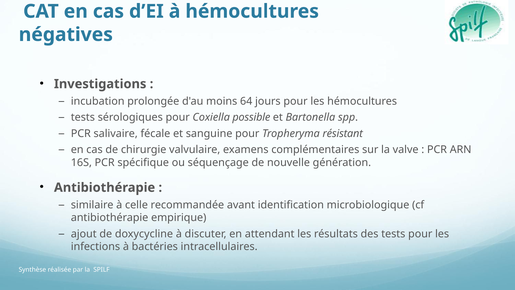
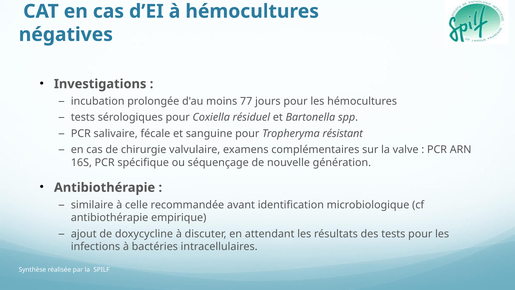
64: 64 -> 77
possible: possible -> résiduel
